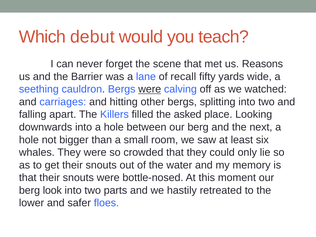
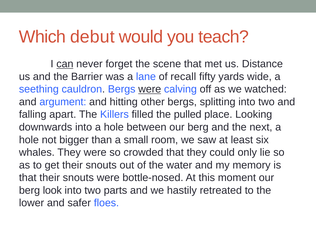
can underline: none -> present
Reasons: Reasons -> Distance
carriages: carriages -> argument
asked: asked -> pulled
